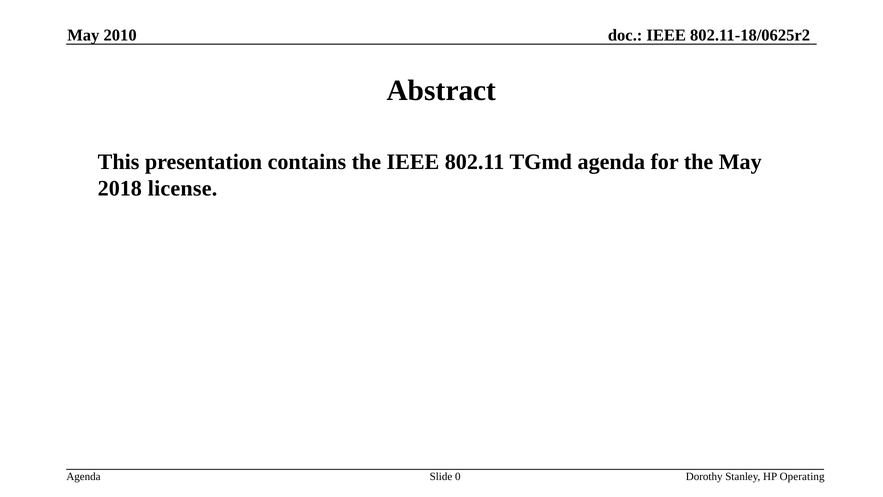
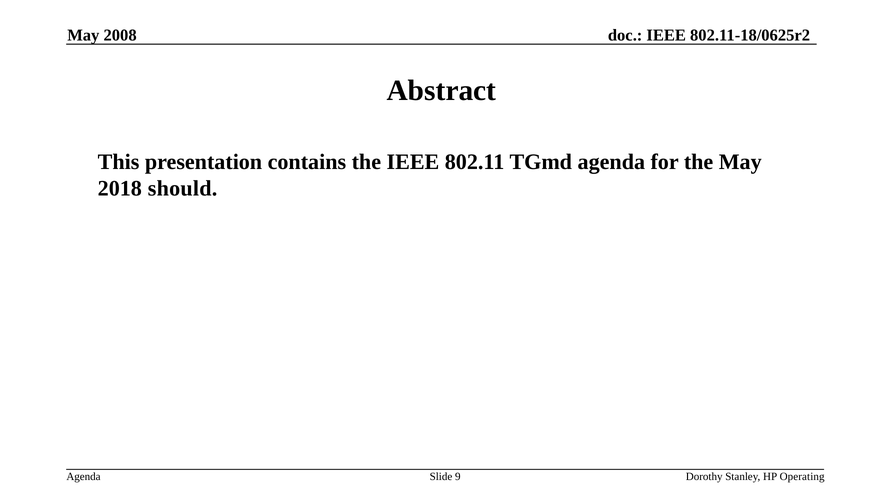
2010: 2010 -> 2008
license: license -> should
0: 0 -> 9
